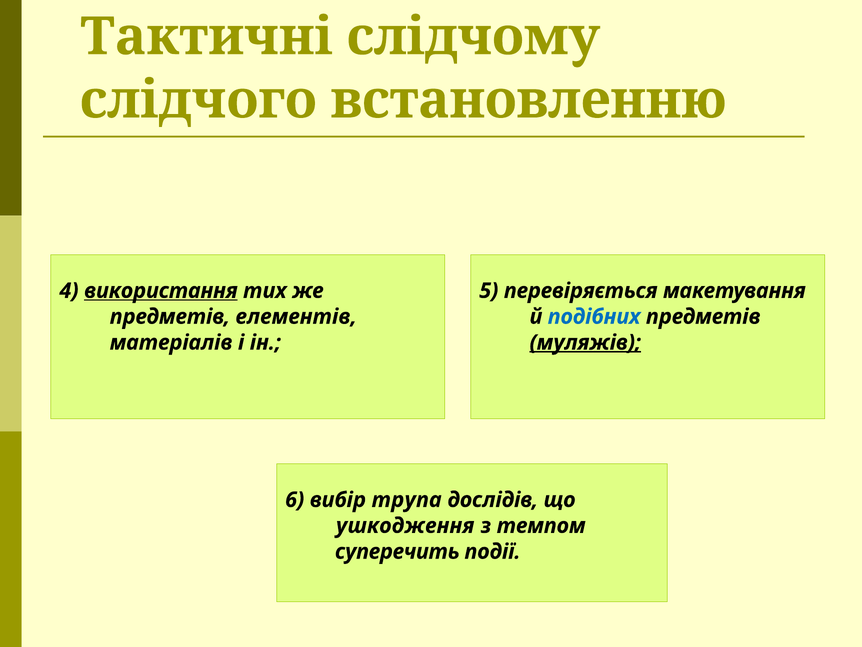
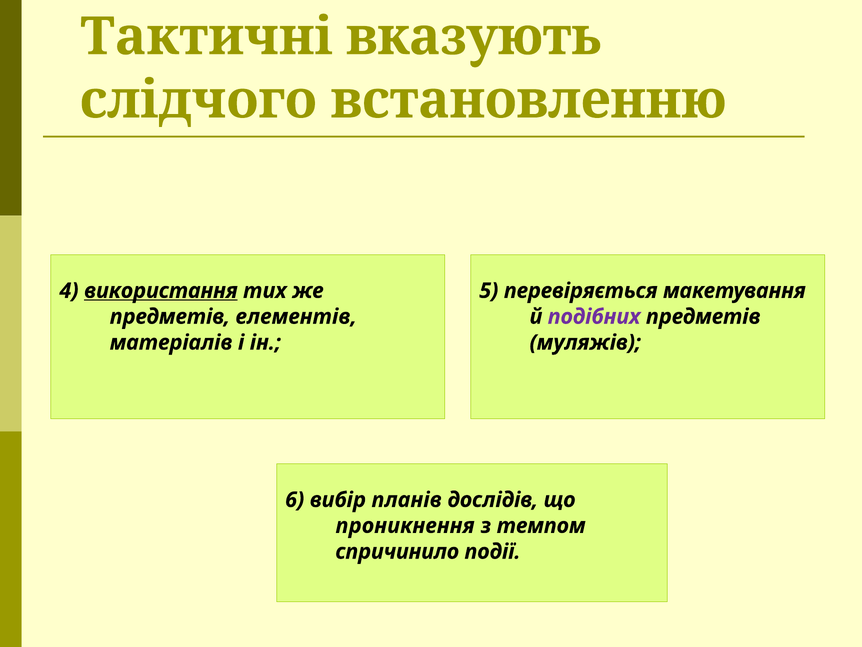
слідчому: слідчому -> вказують
подібних colour: blue -> purple
муляжів underline: present -> none
трупа: трупа -> планів
ушкодження: ушкодження -> проникнення
суперечить: суперечить -> спричинило
